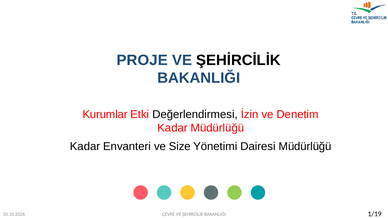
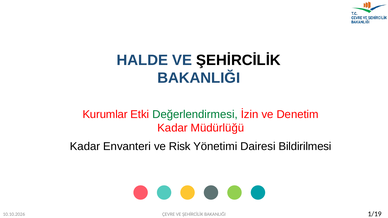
PROJE: PROJE -> HALDE
Değerlendirmesi colour: black -> green
Size: Size -> Risk
Dairesi Müdürlüğü: Müdürlüğü -> Bildirilmesi
